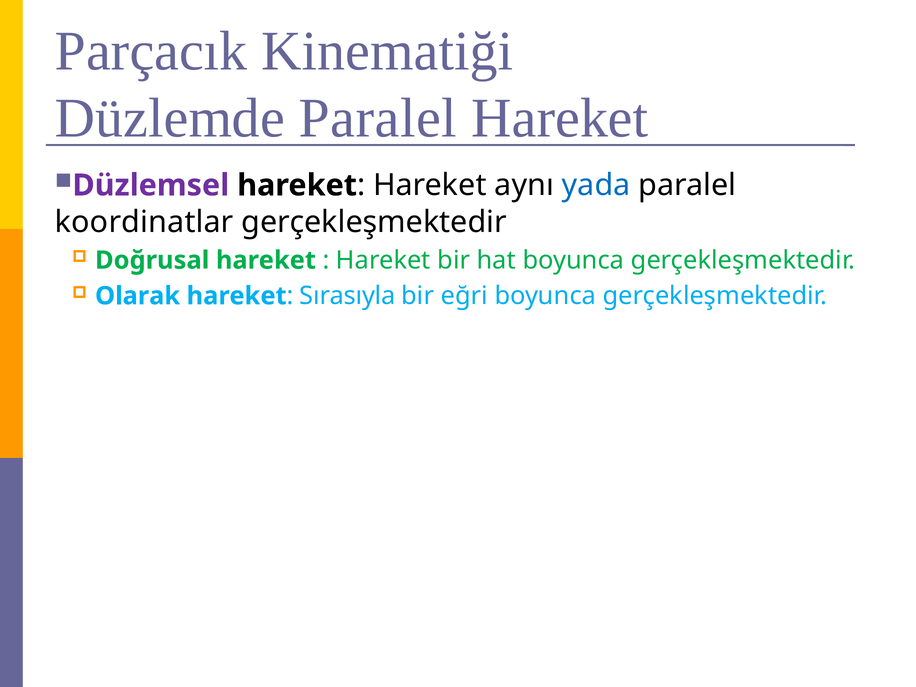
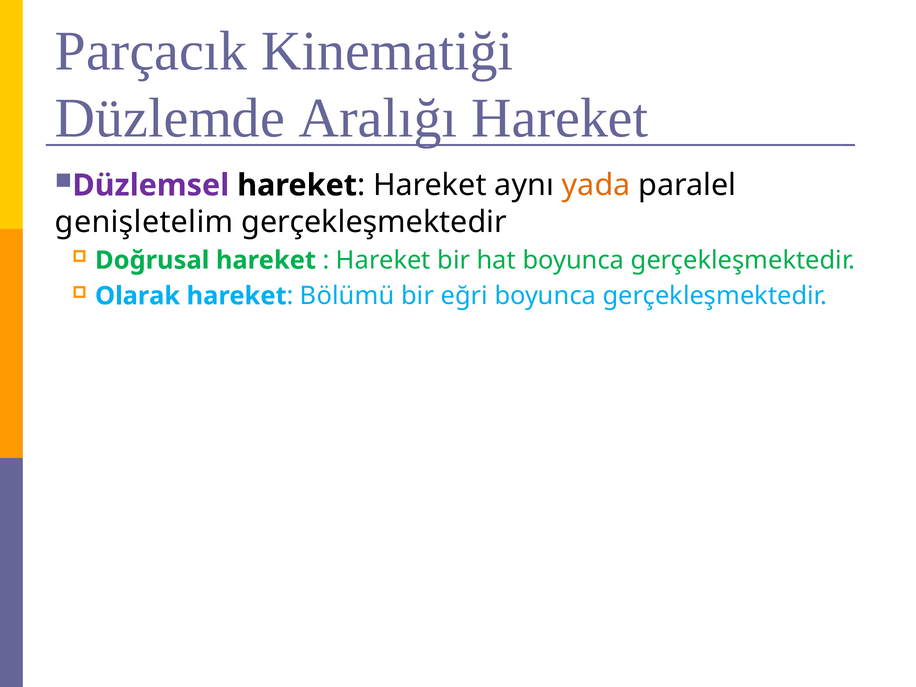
Düzlemde Paralel: Paralel -> Aralığı
yada colour: blue -> orange
koordinatlar: koordinatlar -> genişletelim
Sırasıyla: Sırasıyla -> Bölümü
